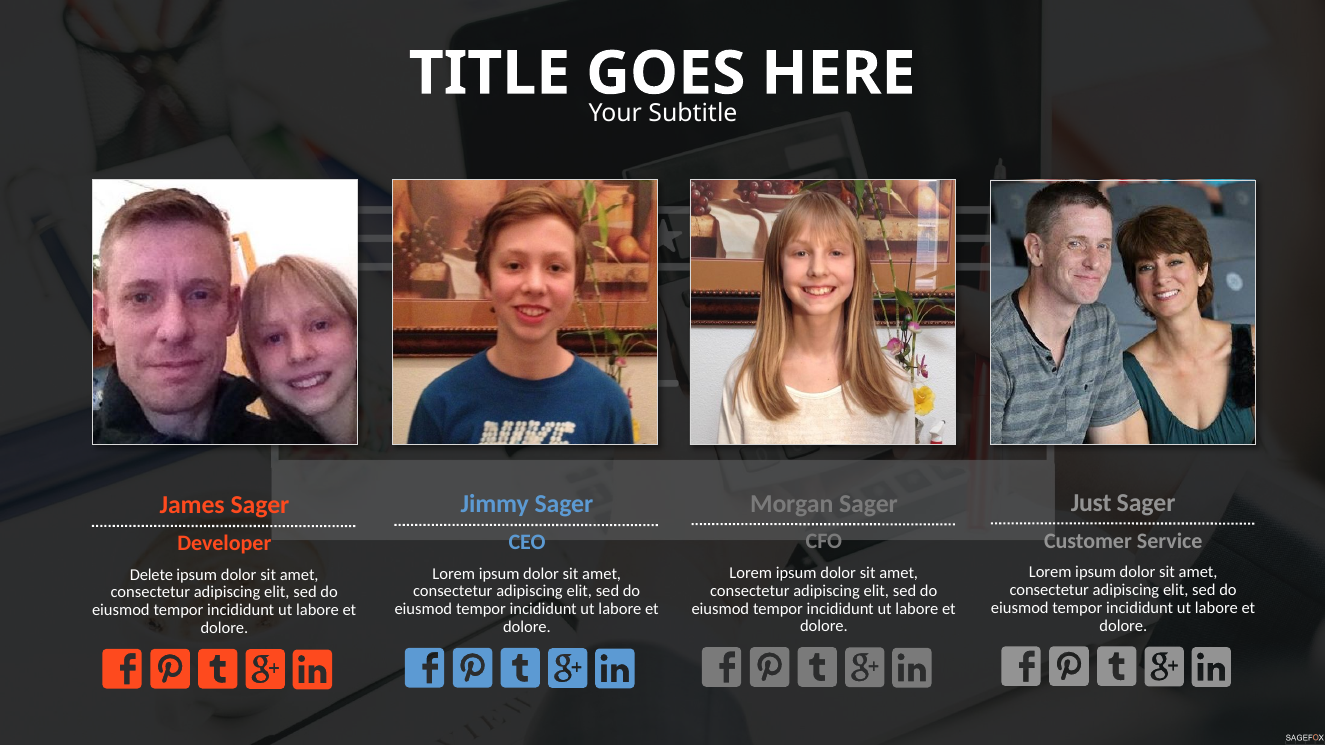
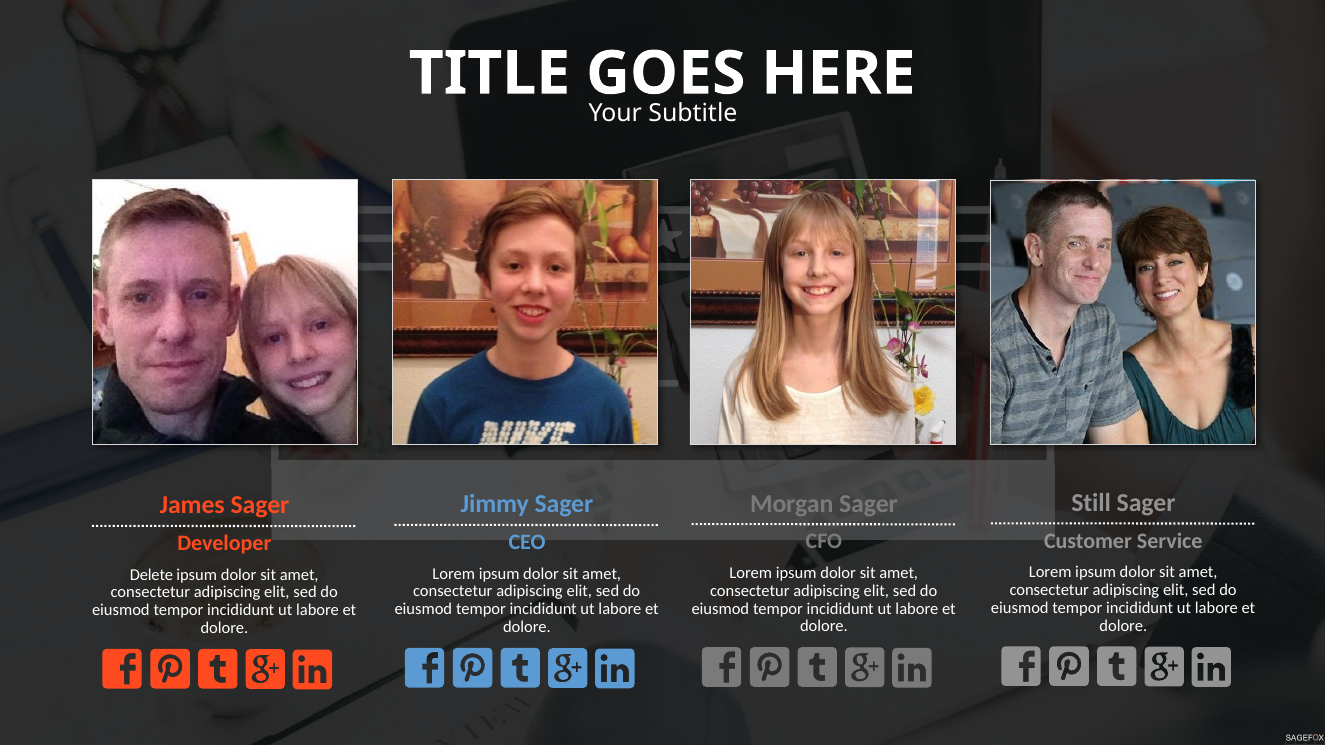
Just: Just -> Still
